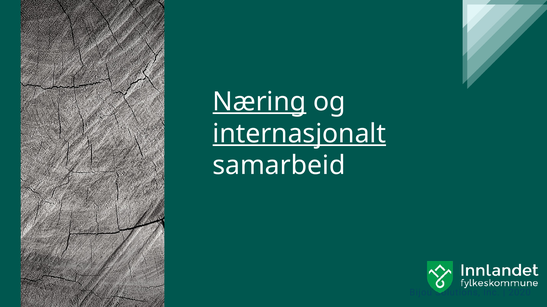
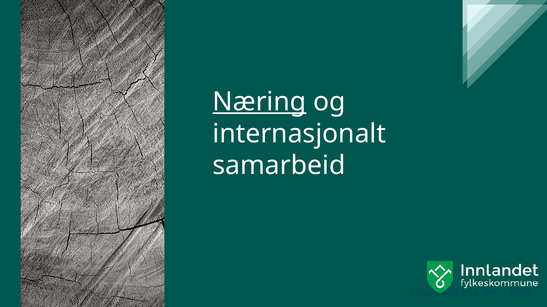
internasjonalt underline: present -> none
